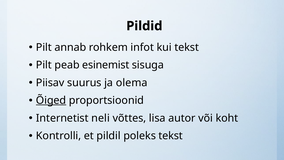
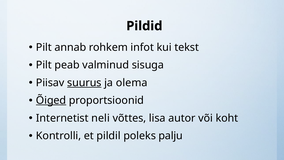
esinemist: esinemist -> valminud
suurus underline: none -> present
poleks tekst: tekst -> palju
